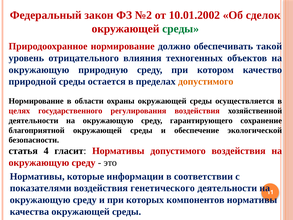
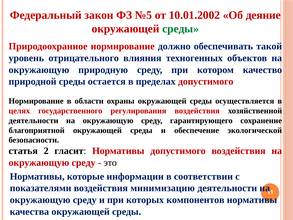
№2: №2 -> №5
сделок: сделок -> деяние
допустимого at (206, 81) colour: orange -> red
4: 4 -> 2
генетического: генетического -> минимизацию
